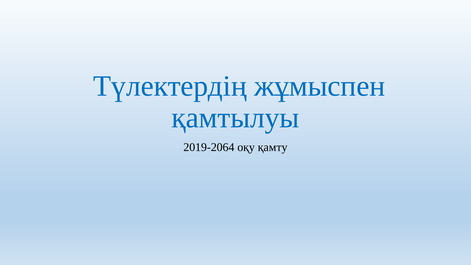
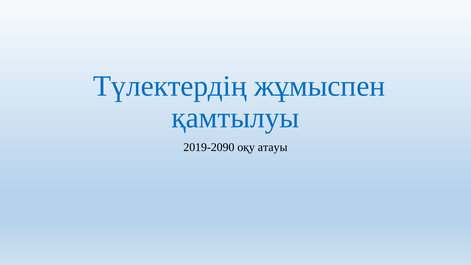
2019-2064: 2019-2064 -> 2019-2090
қамту: қамту -> атауы
